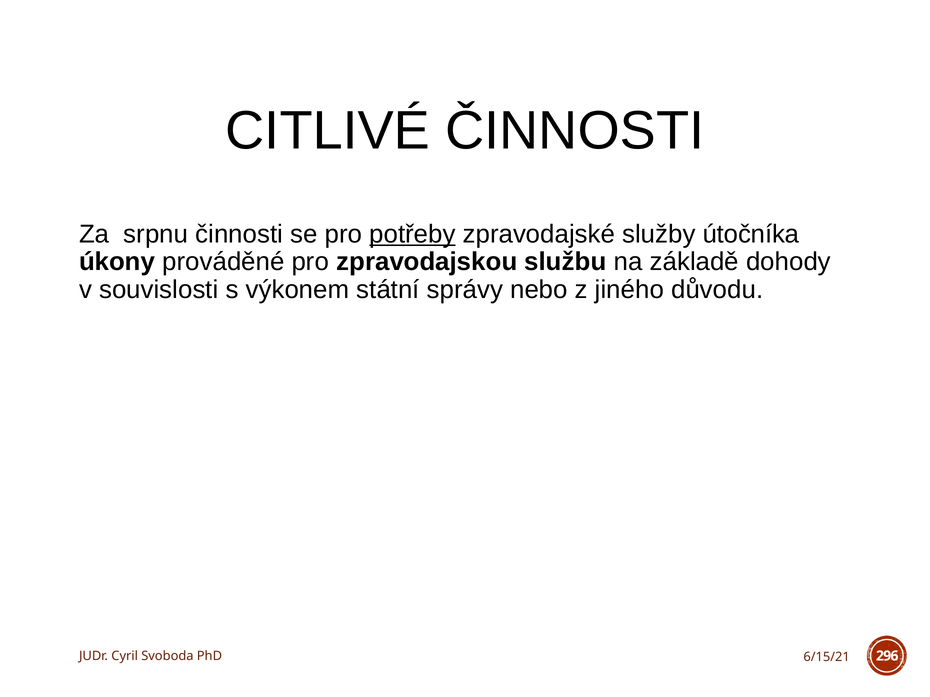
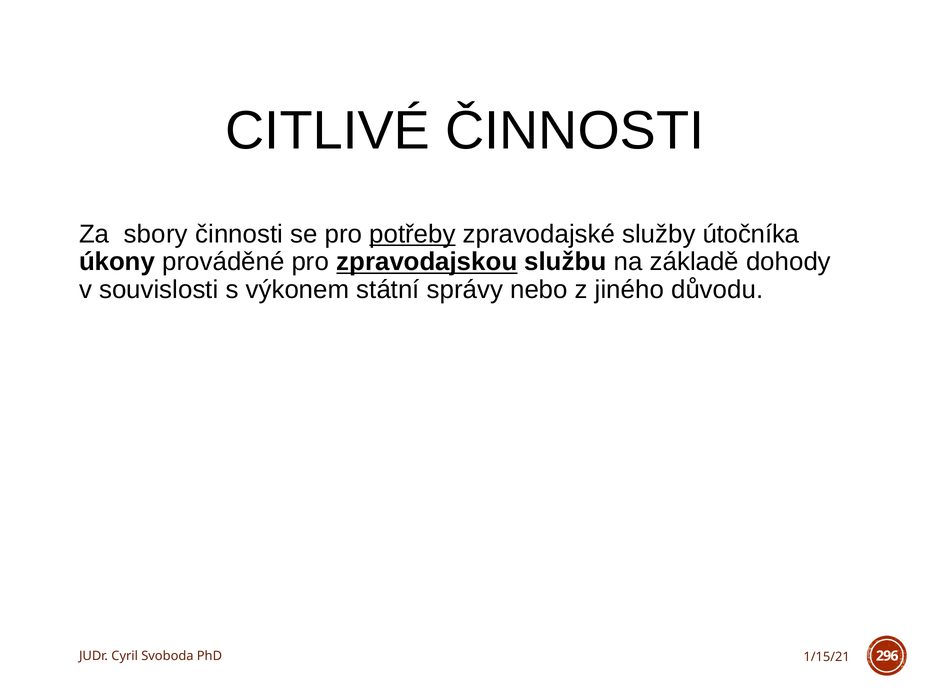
srpnu: srpnu -> sbory
zpravodajskou underline: none -> present
6/15/21: 6/15/21 -> 1/15/21
